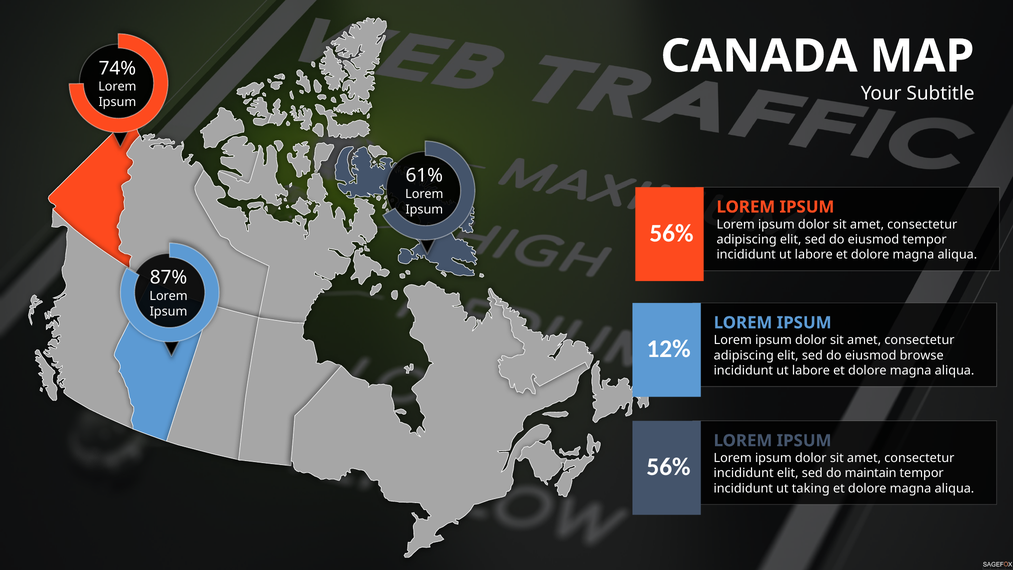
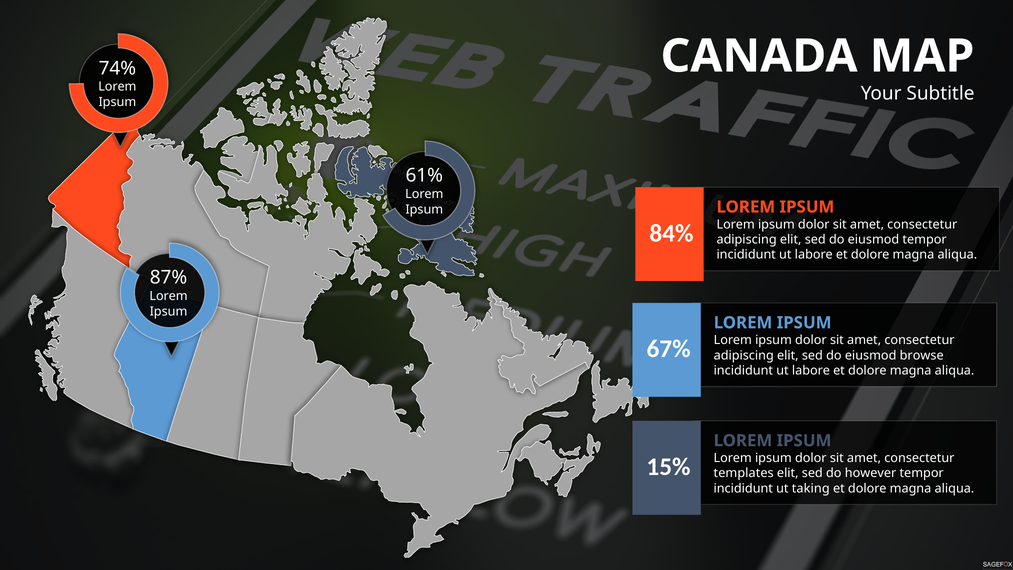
56% at (671, 233): 56% -> 84%
12%: 12% -> 67%
56% at (669, 467): 56% -> 15%
incididunt at (744, 473): incididunt -> templates
maintain: maintain -> however
